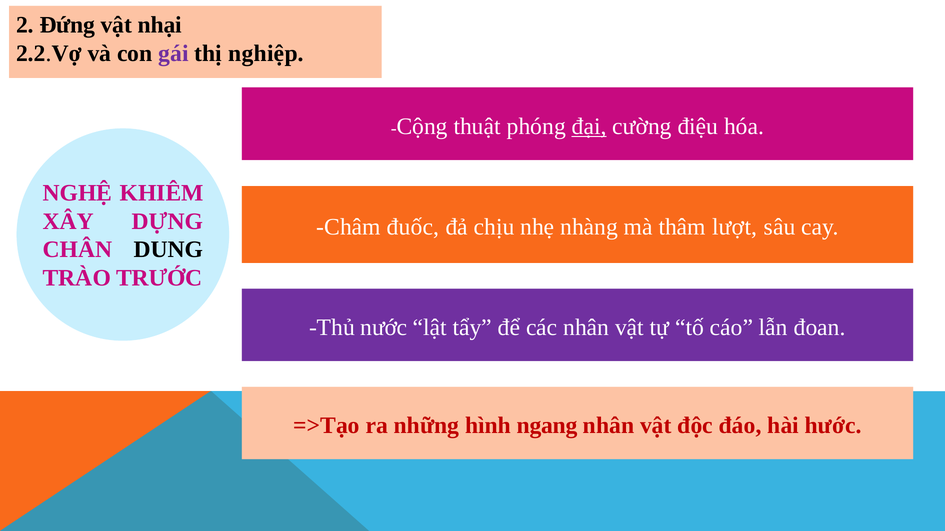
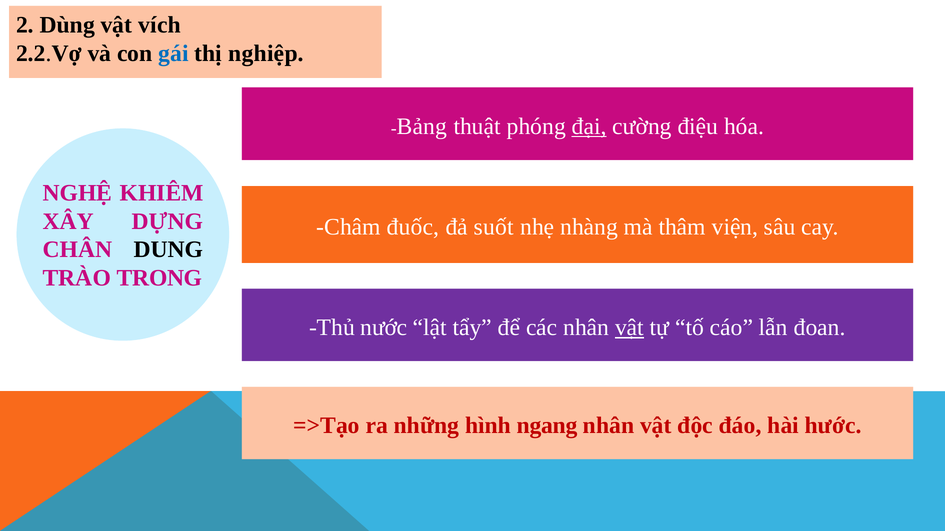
Đứng: Đứng -> Dùng
nhại: nhại -> vích
gái colour: purple -> blue
Cộng: Cộng -> Bảng
chịu: chịu -> suốt
lượt: lượt -> viện
TRƯỚC: TRƯỚC -> TRONG
vật at (630, 328) underline: none -> present
